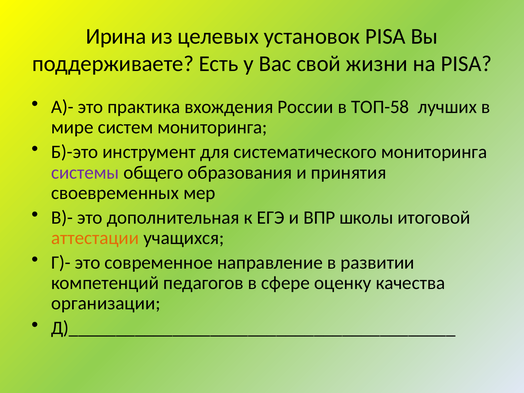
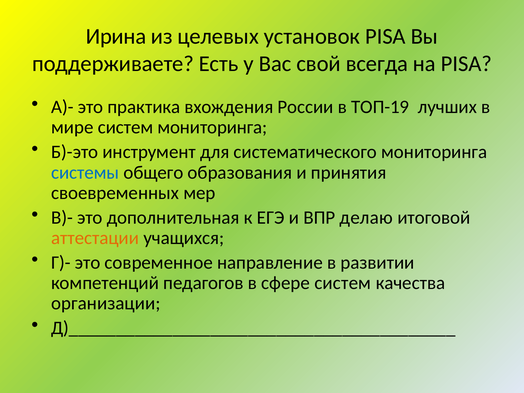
жизни: жизни -> всегда
ТОП-58: ТОП-58 -> ТОП-19
системы colour: purple -> blue
школы: школы -> делаю
сфере оценку: оценку -> систем
